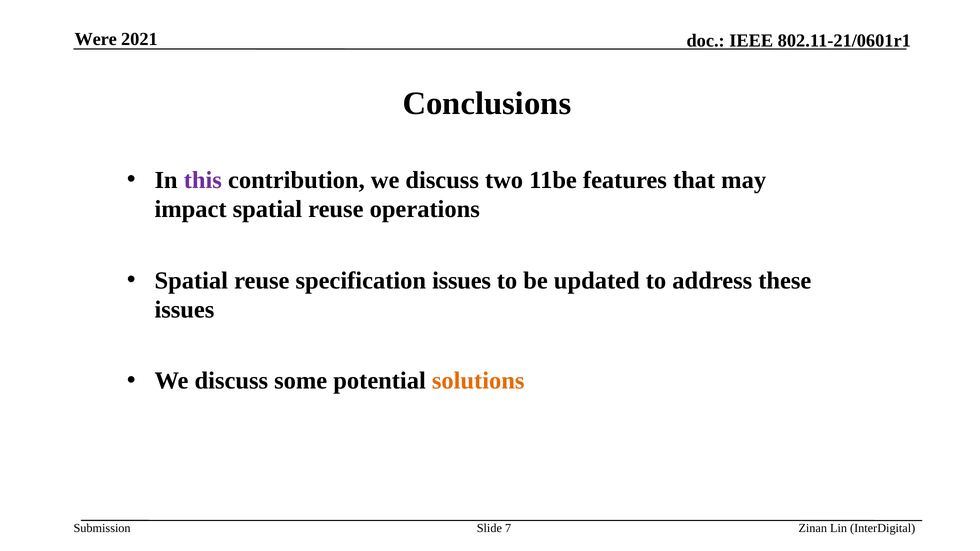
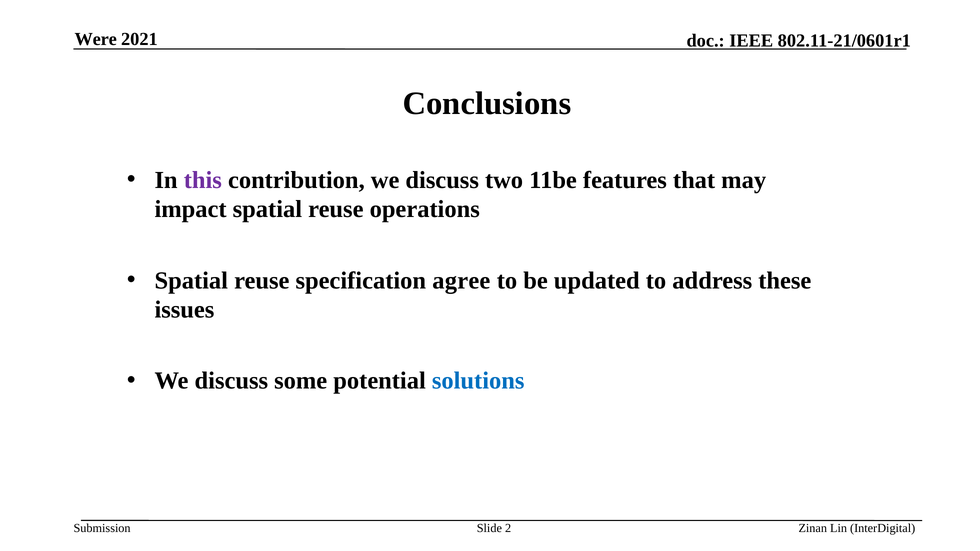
specification issues: issues -> agree
solutions colour: orange -> blue
7: 7 -> 2
